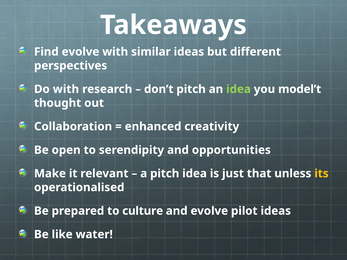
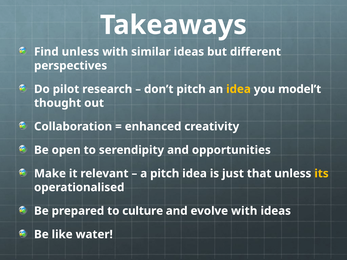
Find evolve: evolve -> unless
Do with: with -> pilot
idea at (238, 89) colour: light green -> yellow
evolve pilot: pilot -> with
